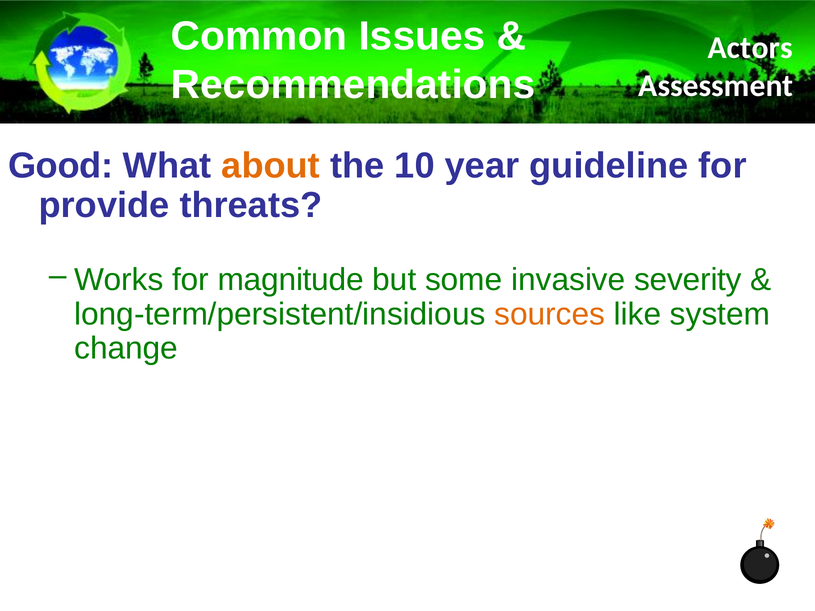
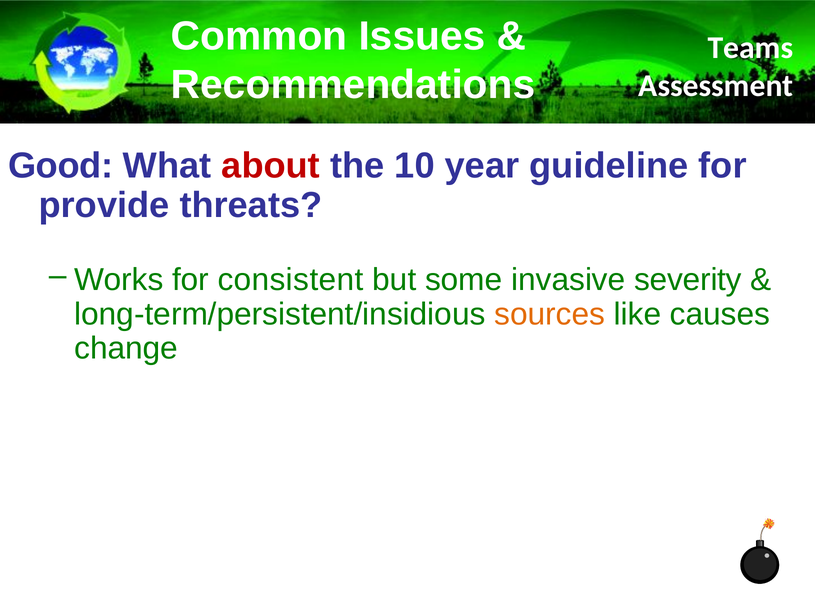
Actors: Actors -> Teams
about colour: orange -> red
magnitude: magnitude -> consistent
system: system -> causes
